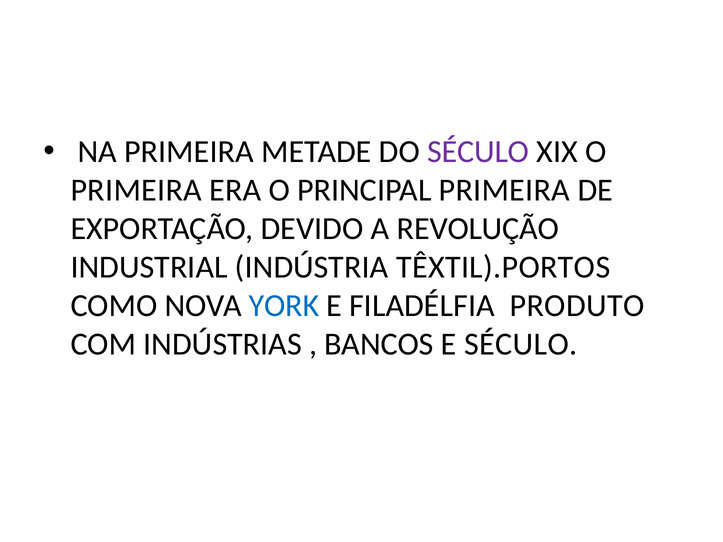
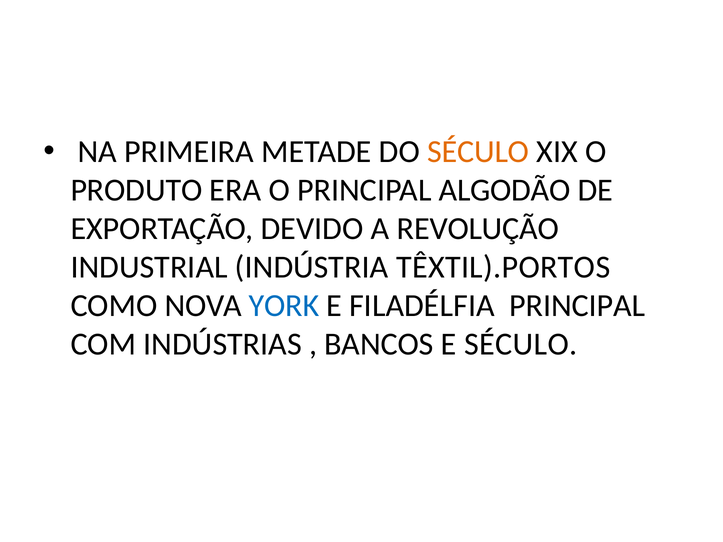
SÉCULO at (478, 152) colour: purple -> orange
PRIMEIRA at (136, 190): PRIMEIRA -> PRODUTO
PRINCIPAL PRIMEIRA: PRIMEIRA -> ALGODÃO
FILADÉLFIA PRODUTO: PRODUTO -> PRINCIPAL
